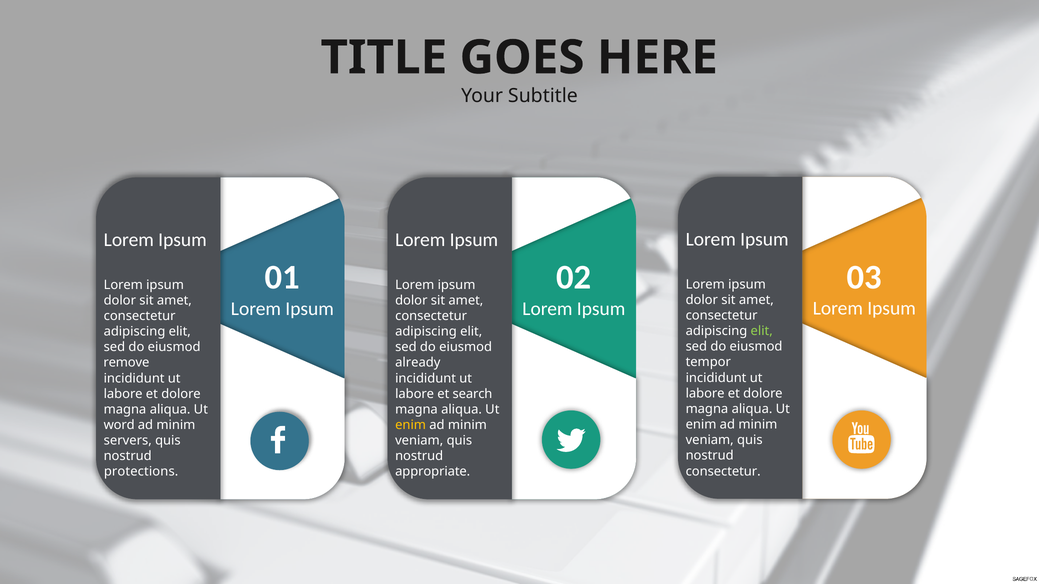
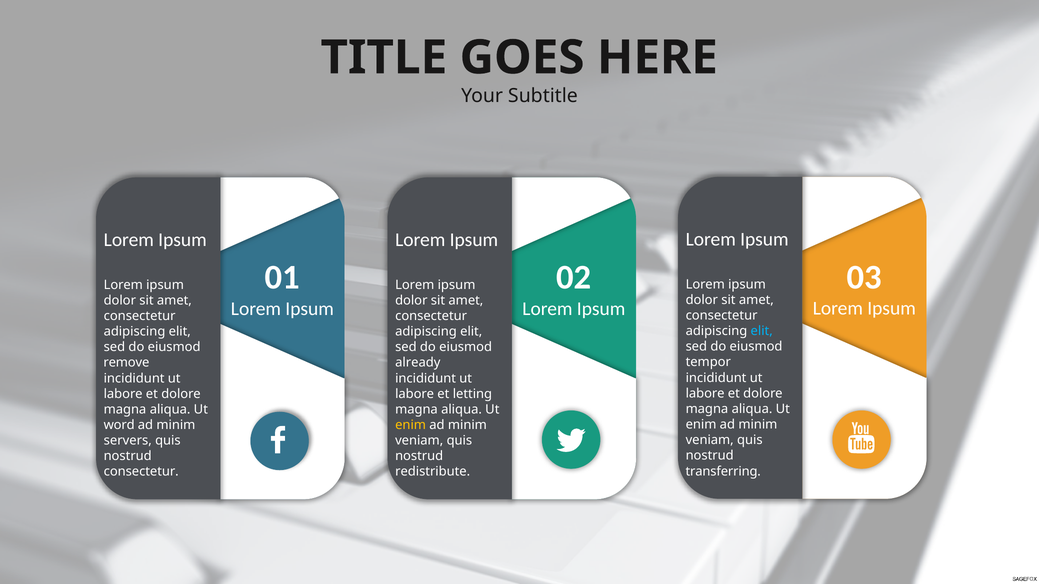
elit at (762, 331) colour: light green -> light blue
search: search -> letting
consectetur at (723, 472): consectetur -> transferring
protections at (141, 472): protections -> consectetur
appropriate: appropriate -> redistribute
